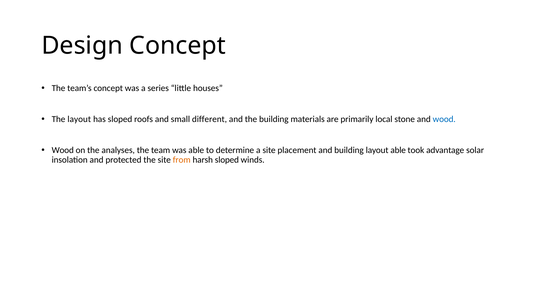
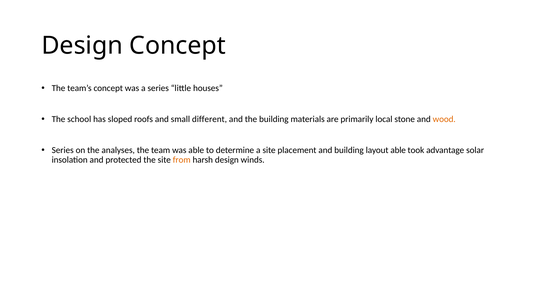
The layout: layout -> school
wood at (444, 119) colour: blue -> orange
Wood at (63, 150): Wood -> Series
harsh sloped: sloped -> design
